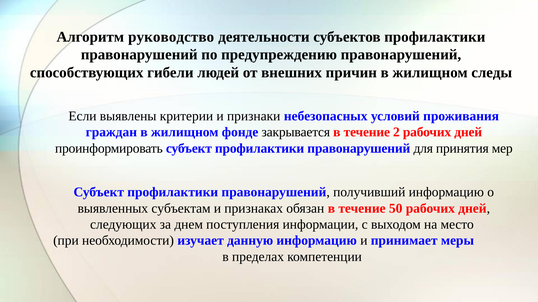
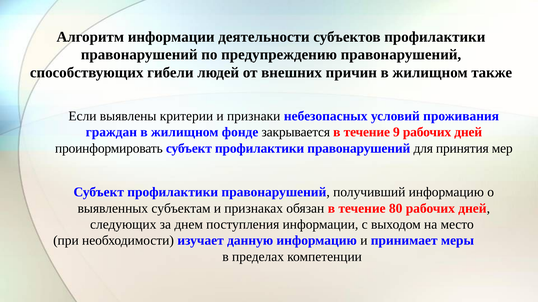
Алгоритм руководство: руководство -> информации
следы: следы -> также
2: 2 -> 9
50: 50 -> 80
